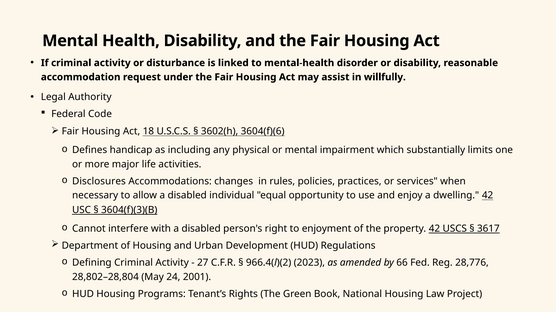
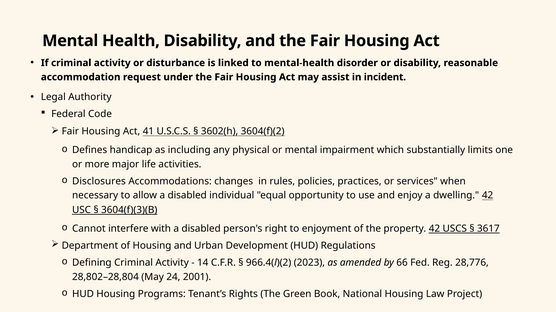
willfully: willfully -> incident
18: 18 -> 41
3604(f)(6: 3604(f)(6 -> 3604(f)(2
27: 27 -> 14
